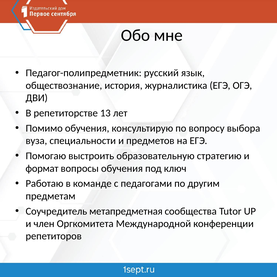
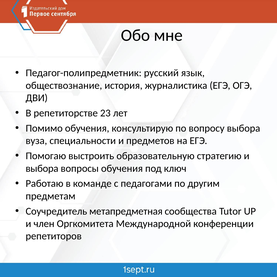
13: 13 -> 23
формат at (42, 168): формат -> выбора
